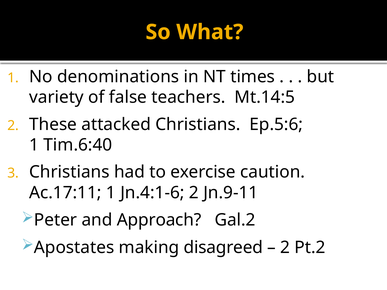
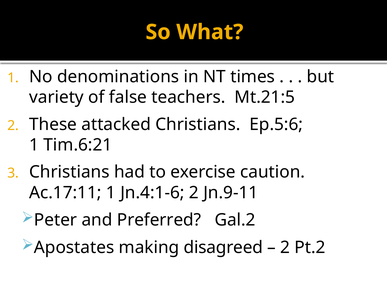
Mt.14:5: Mt.14:5 -> Mt.21:5
Tim.6:40: Tim.6:40 -> Tim.6:21
Approach: Approach -> Preferred
